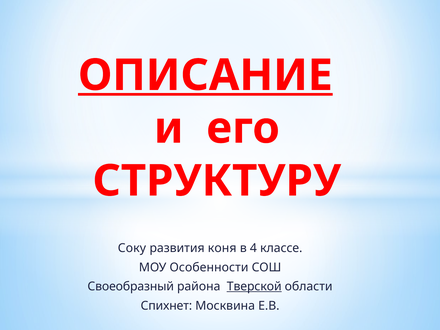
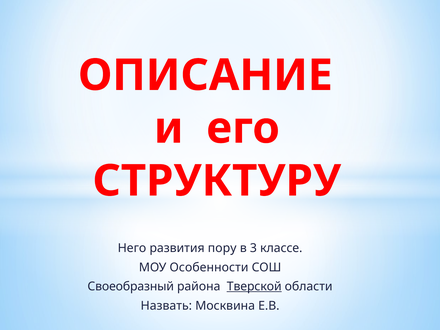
ОПИСАНИЕ underline: present -> none
Соку: Соку -> Него
коня: коня -> пору
4: 4 -> 3
Спихнет: Спихнет -> Назвать
